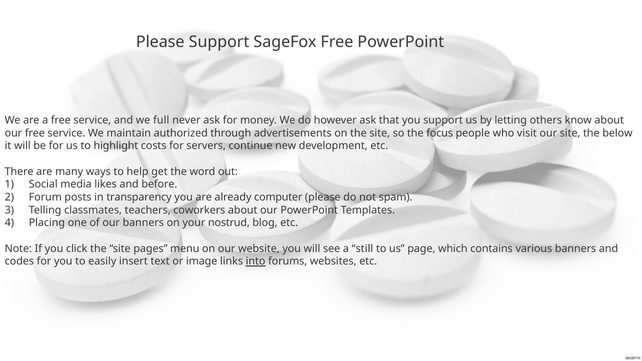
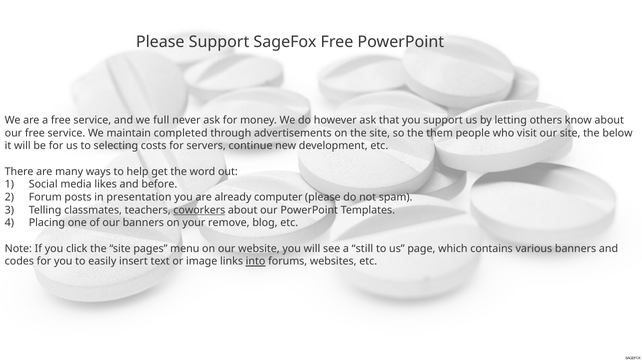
authorized: authorized -> completed
focus: focus -> them
highlight: highlight -> selecting
transparency: transparency -> presentation
coworkers underline: none -> present
nostrud: nostrud -> remove
